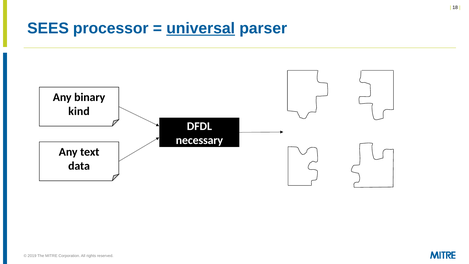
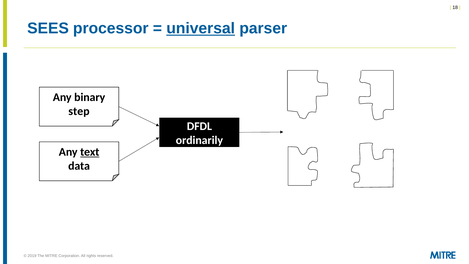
kind: kind -> step
necessary: necessary -> ordinarily
text underline: none -> present
